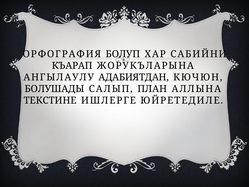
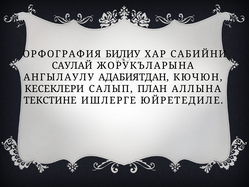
БОЛУП: БОЛУП -> БИЛИУ
КЪАРАП: КЪАРАП -> САУЛАЙ
БОЛУШАДЫ: БОЛУШАДЫ -> КЕСЕКЛЕРИ
